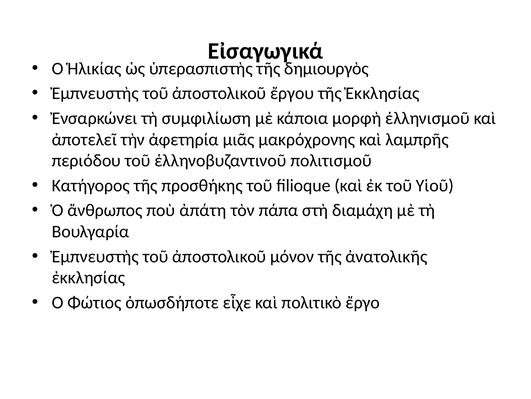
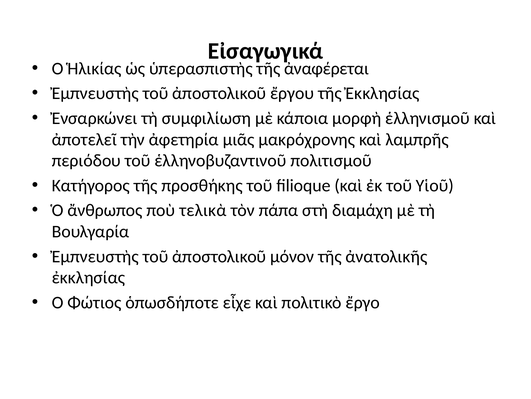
δημιουργὸς: δημιουργὸς -> ἀναφέρεται
ἀπάτη: ἀπάτη -> τελικὰ
